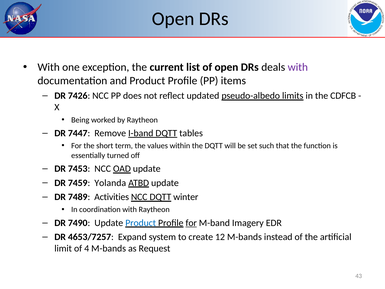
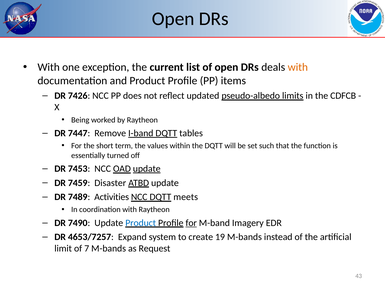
with at (298, 67) colour: purple -> orange
update at (147, 169) underline: none -> present
Yolanda: Yolanda -> Disaster
winter: winter -> meets
12: 12 -> 19
4: 4 -> 7
